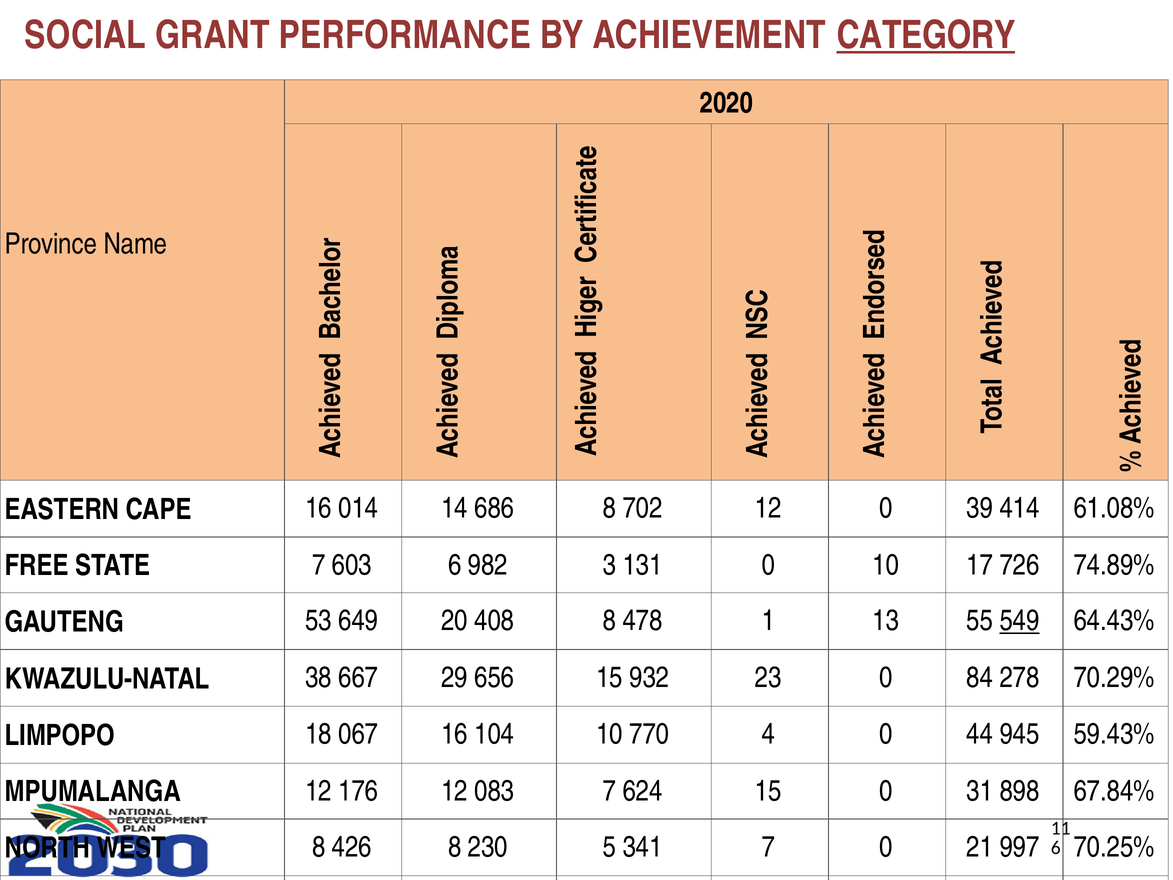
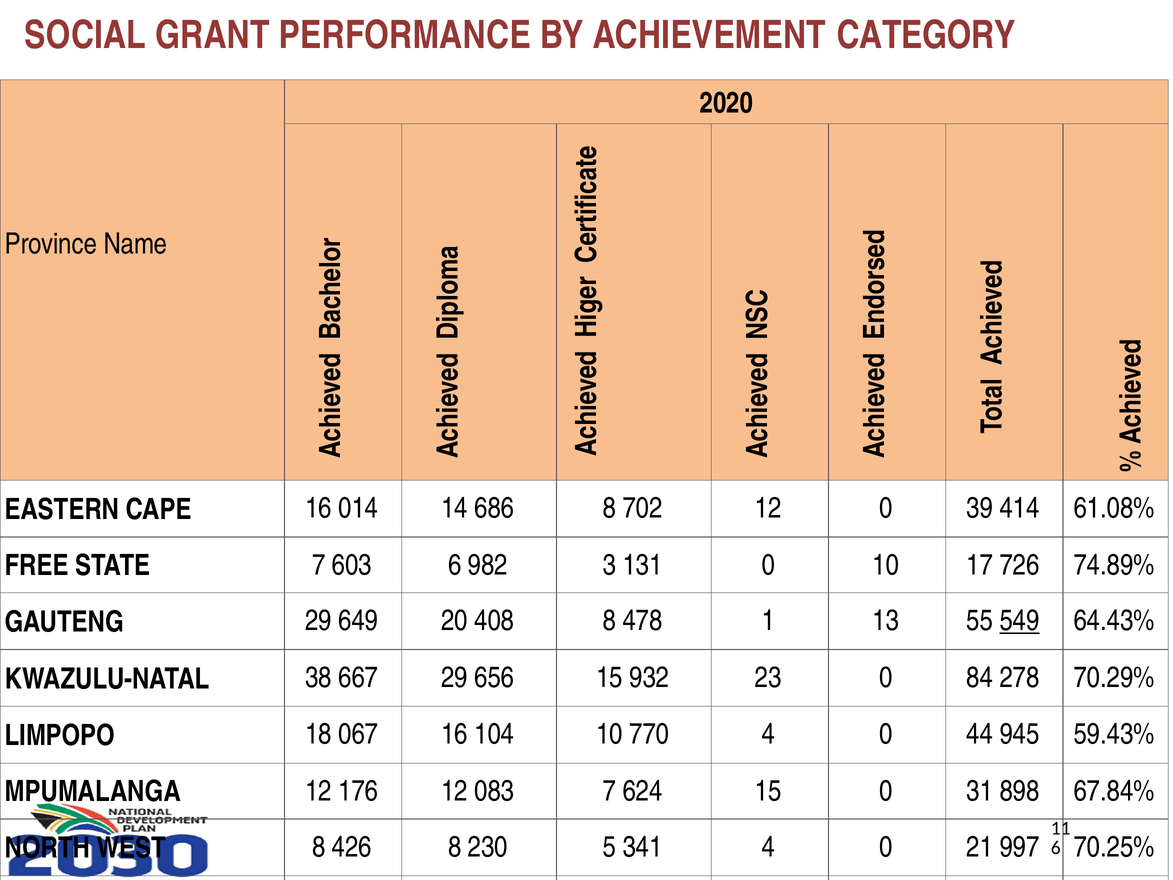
CATEGORY underline: present -> none
GAUTENG 53: 53 -> 29
341 7: 7 -> 4
